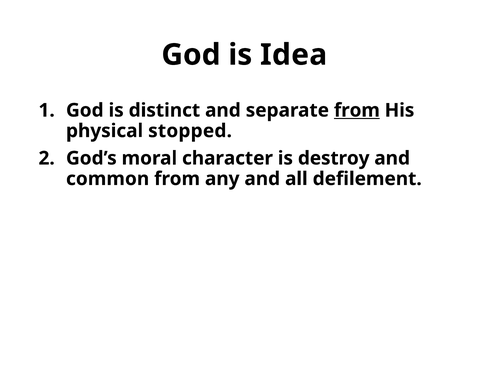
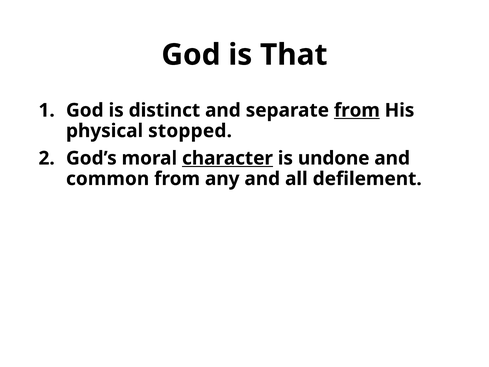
Idea: Idea -> That
character underline: none -> present
destroy: destroy -> undone
